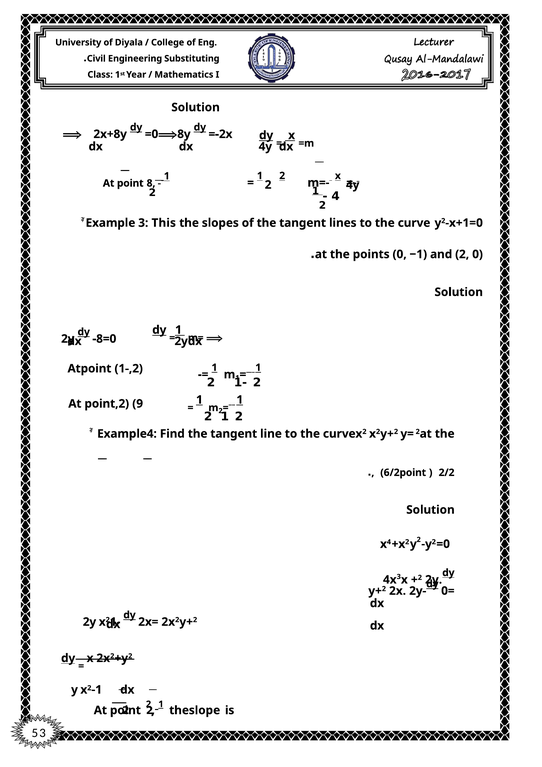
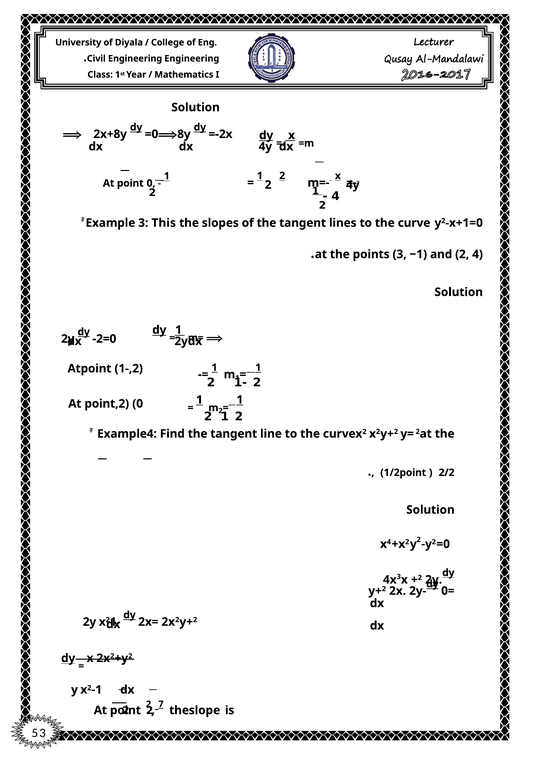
Engineering Substituting: Substituting -> Engineering
point 8: 8 -> 0
points 0: 0 -> 3
and 2 0: 0 -> 4
-8=0: -8=0 -> -2=0
9 at (138, 404): 9 -> 0
6/2: 6/2 -> 1/2
1 at (161, 704): 1 -> 7
